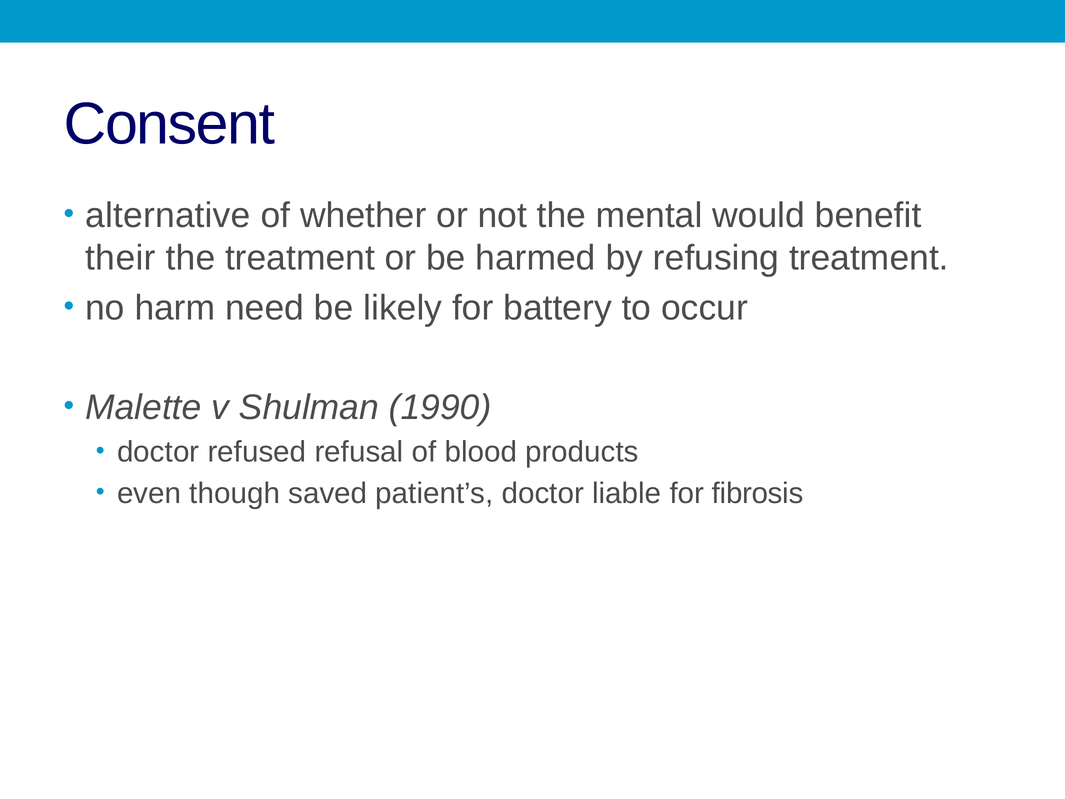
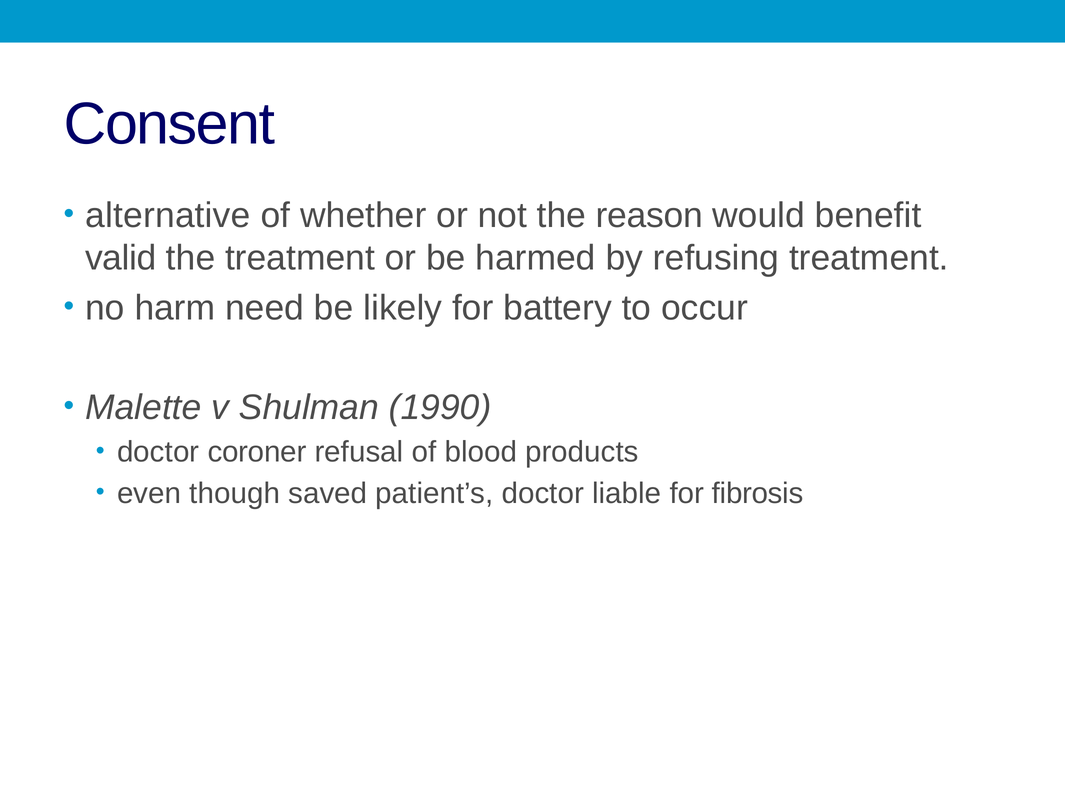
mental: mental -> reason
their: their -> valid
refused: refused -> coroner
